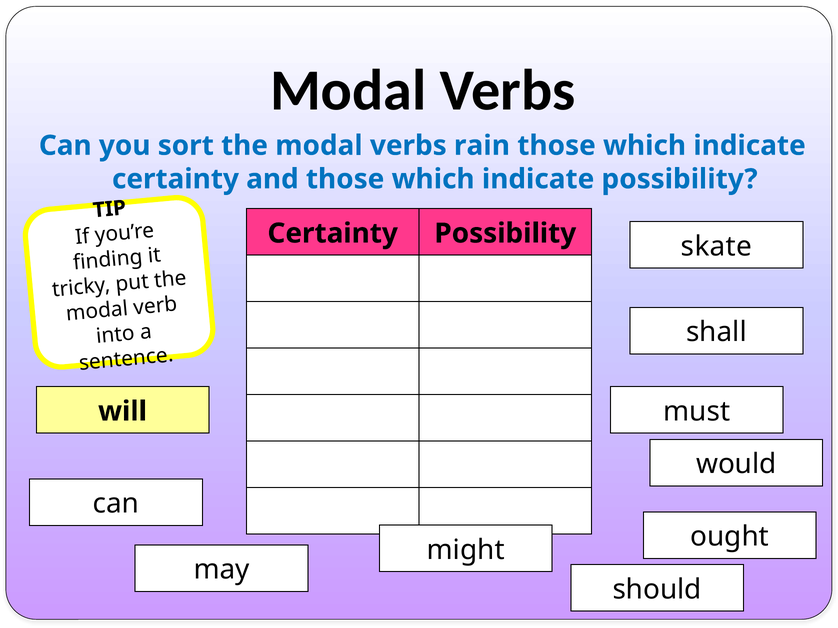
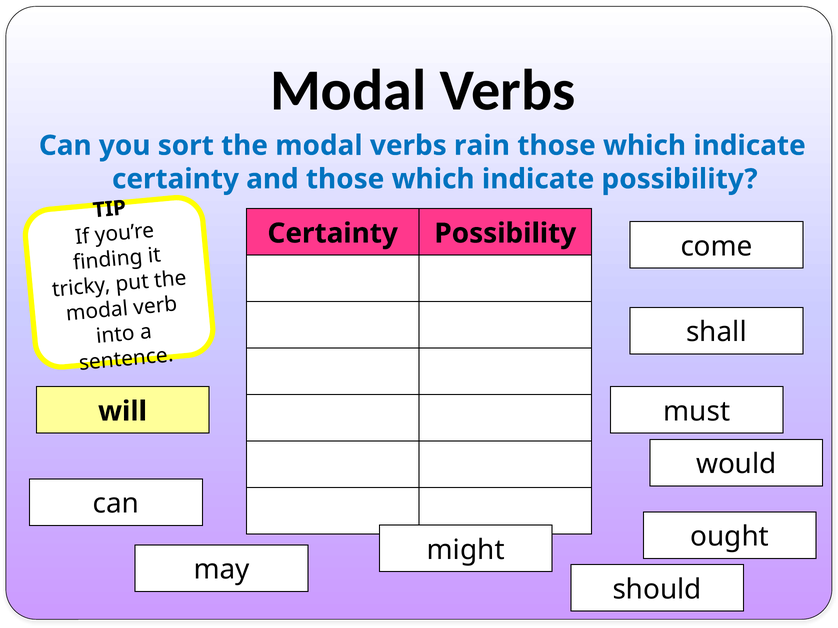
skate: skate -> come
